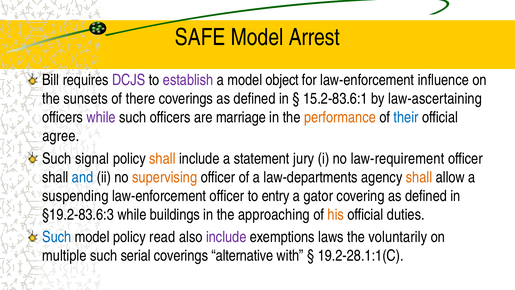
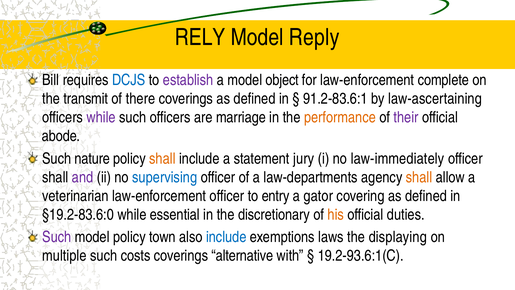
SAFE: SAFE -> RELY
Arrest: Arrest -> Reply
DCJS colour: purple -> blue
influence: influence -> complete
sunsets: sunsets -> transmit
15.2-83.6:1: 15.2-83.6:1 -> 91.2-83.6:1
their colour: blue -> purple
agree: agree -> abode
signal: signal -> nature
law-requirement: law-requirement -> law-immediately
and colour: blue -> purple
supervising colour: orange -> blue
suspending: suspending -> veterinarian
§19.2-83.6:3: §19.2-83.6:3 -> §19.2-83.6:0
buildings: buildings -> essential
approaching: approaching -> discretionary
Such at (57, 237) colour: blue -> purple
read: read -> town
include at (226, 237) colour: purple -> blue
voluntarily: voluntarily -> displaying
serial: serial -> costs
19.2-28.1:1(C: 19.2-28.1:1(C -> 19.2-93.6:1(C
